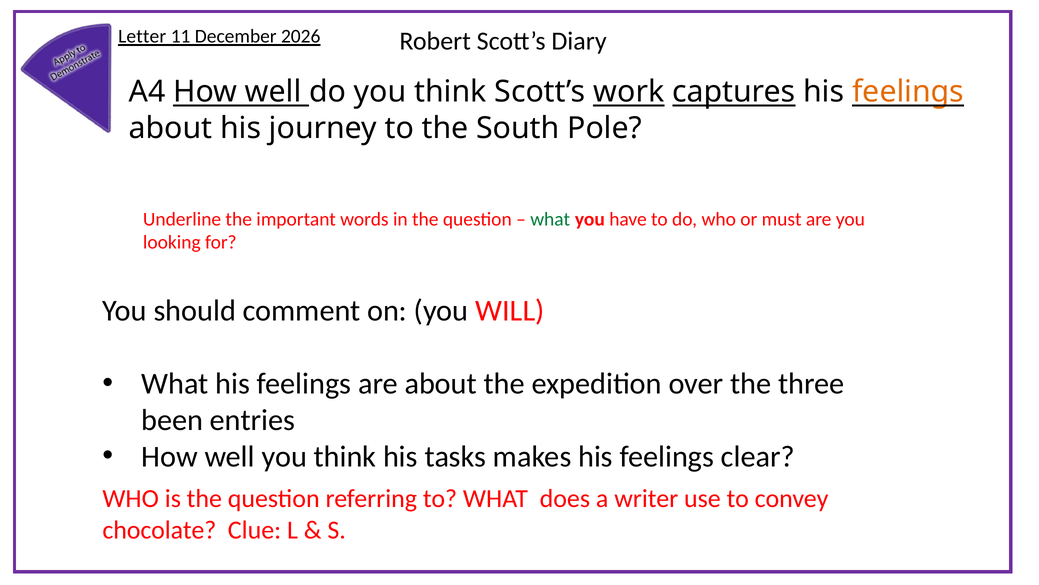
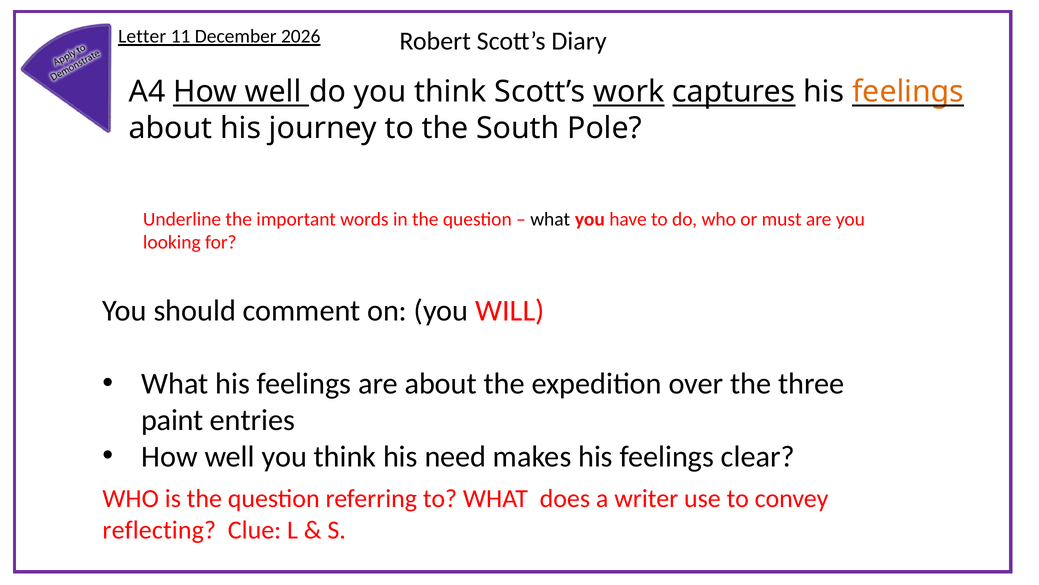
what at (550, 219) colour: green -> black
been: been -> paint
tasks: tasks -> need
chocolate: chocolate -> reflecting
